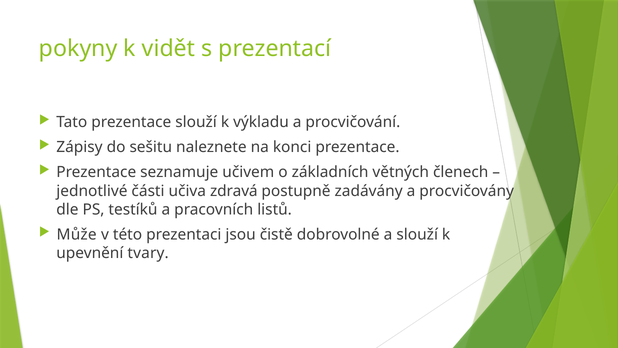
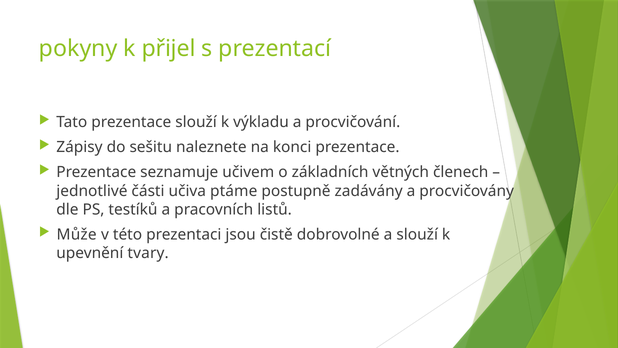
vidět: vidět -> přijel
zdravá: zdravá -> ptáme
